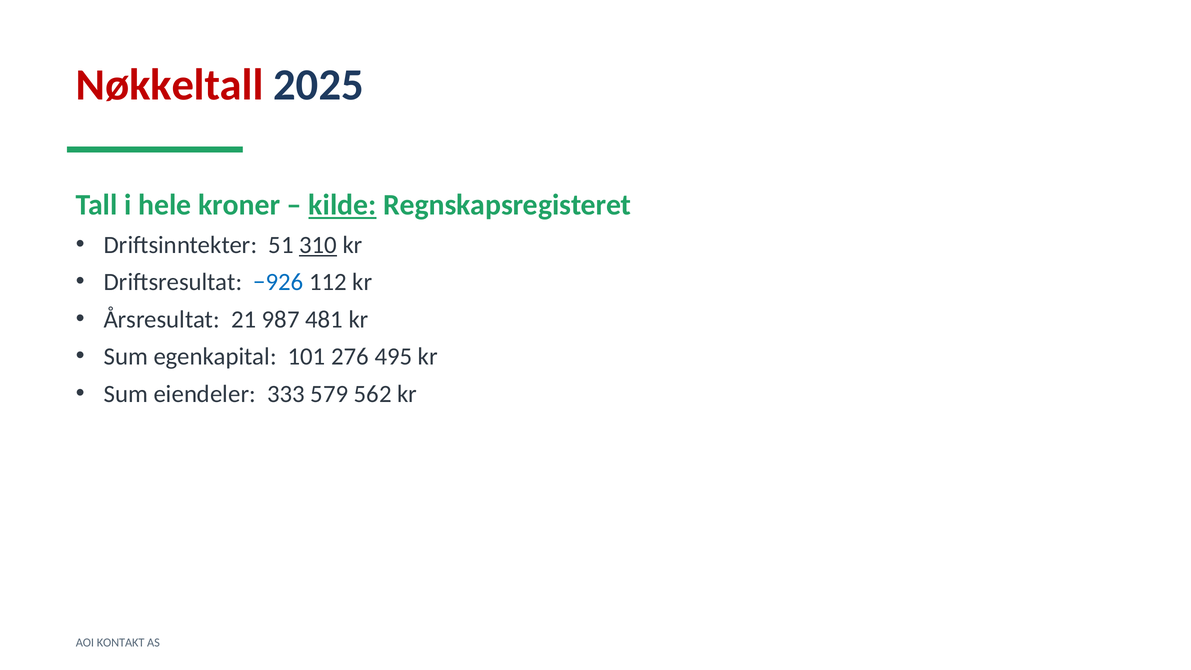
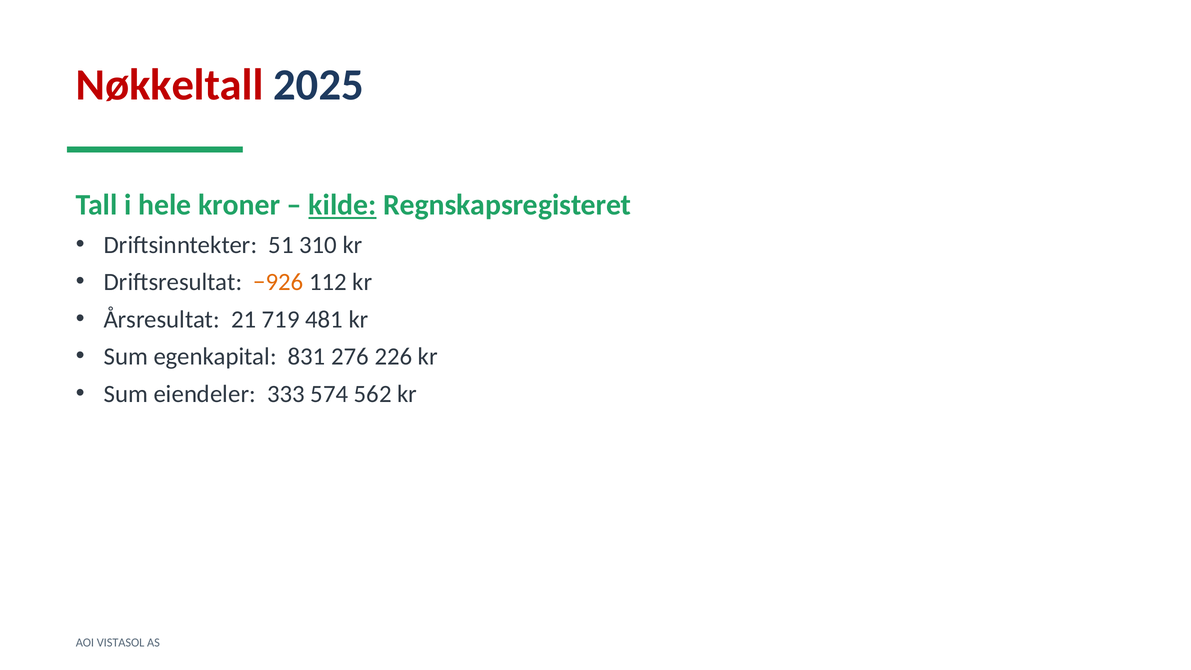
310 underline: present -> none
−926 colour: blue -> orange
987: 987 -> 719
101: 101 -> 831
495: 495 -> 226
579: 579 -> 574
KONTAKT: KONTAKT -> VISTASOL
